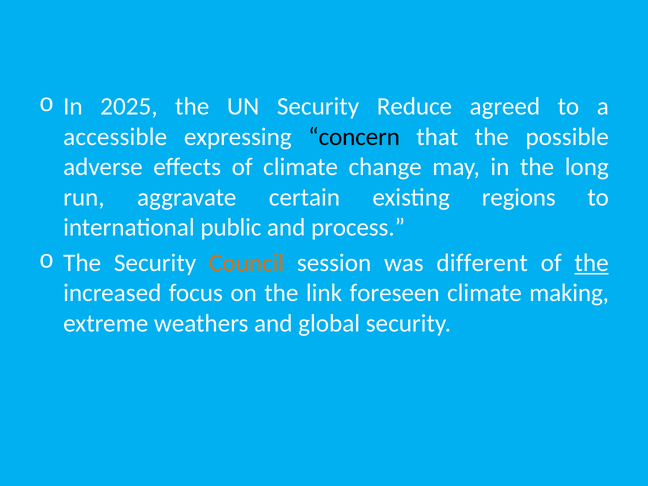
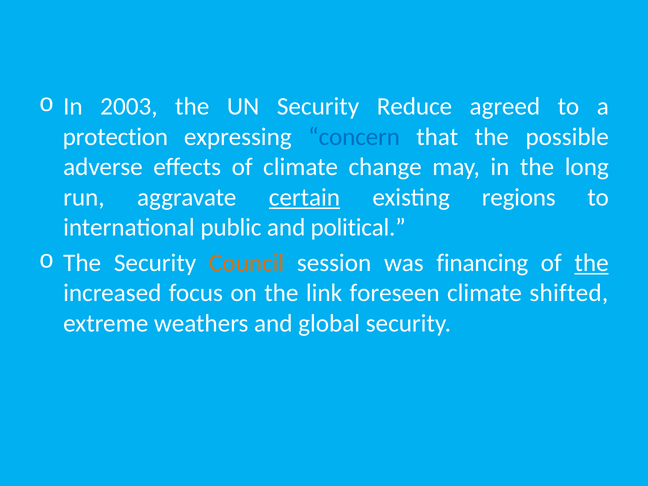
2025: 2025 -> 2003
accessible: accessible -> protection
concern colour: black -> blue
certain underline: none -> present
process: process -> political
different: different -> financing
making: making -> shifted
